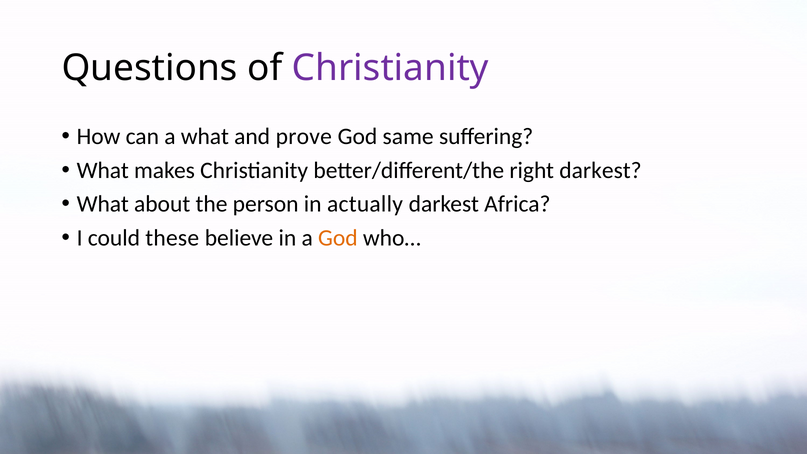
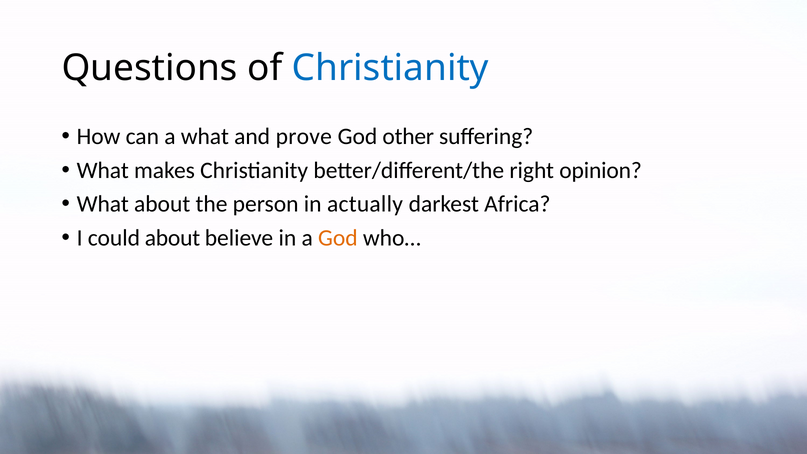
Christianity at (390, 68) colour: purple -> blue
same: same -> other
right darkest: darkest -> opinion
could these: these -> about
